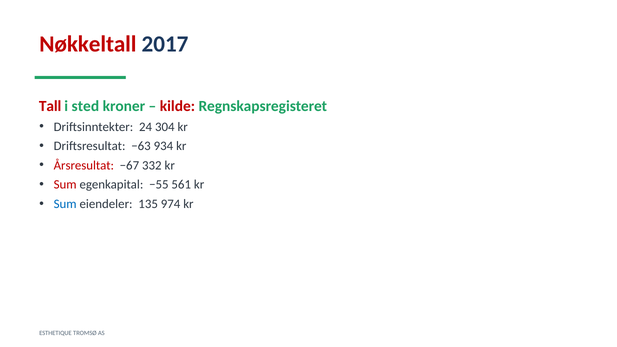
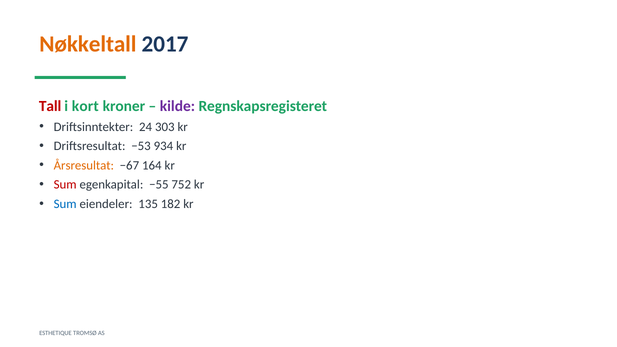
Nøkkeltall colour: red -> orange
sted: sted -> kort
kilde colour: red -> purple
304: 304 -> 303
−63: −63 -> −53
Årsresultat colour: red -> orange
332: 332 -> 164
561: 561 -> 752
974: 974 -> 182
